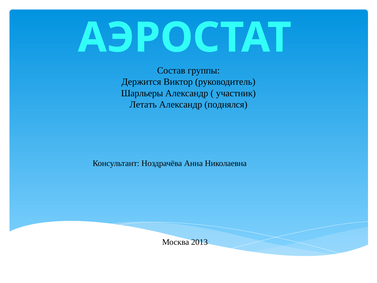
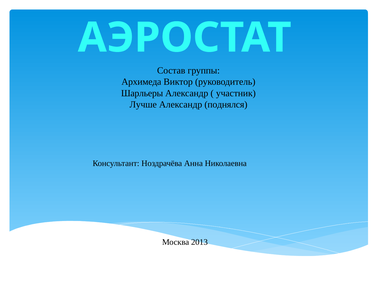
Держится: Держится -> Архимеда
Летать: Летать -> Лучше
